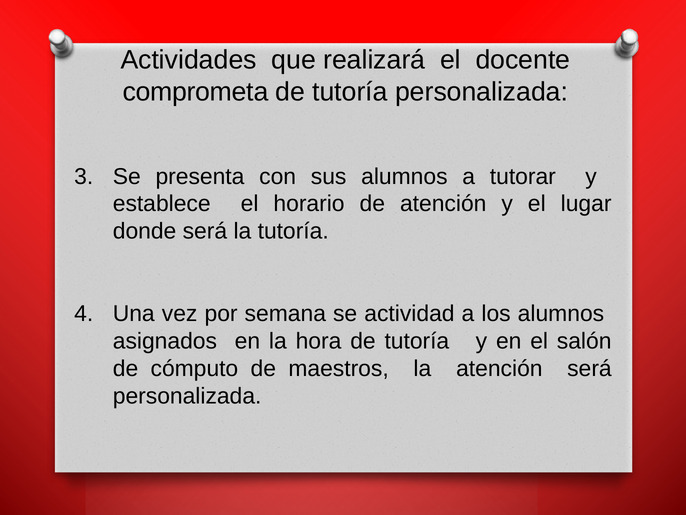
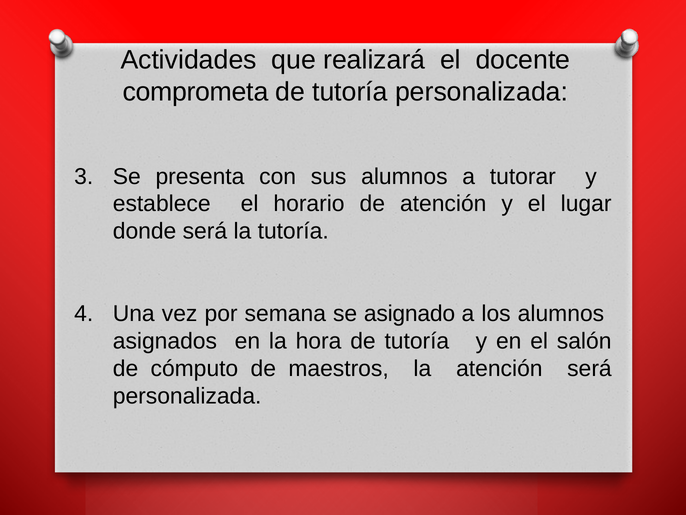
actividad: actividad -> asignado
